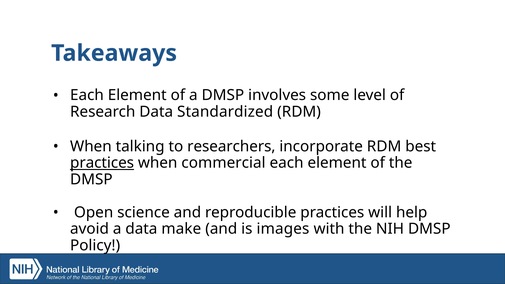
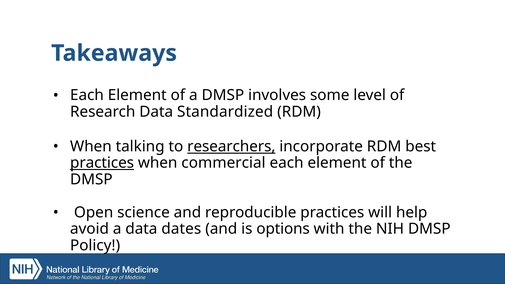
researchers underline: none -> present
make: make -> dates
images: images -> options
